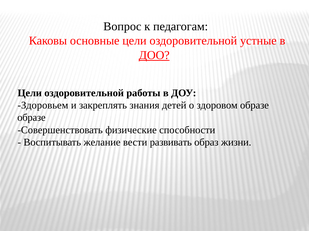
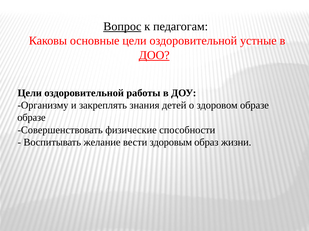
Вопрос underline: none -> present
Здоровьем: Здоровьем -> Организму
развивать: развивать -> здоровым
